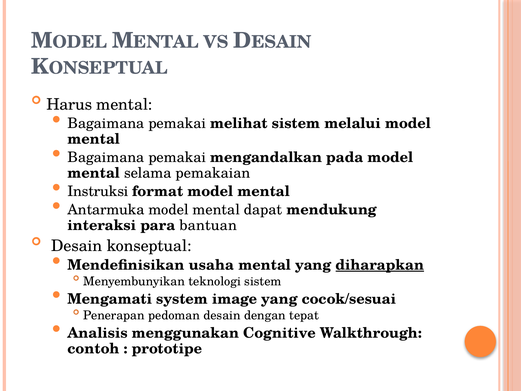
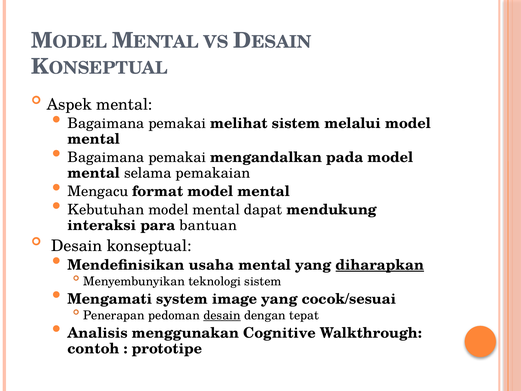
Harus: Harus -> Aspek
Instruksi: Instruksi -> Mengacu
Antarmuka: Antarmuka -> Kebutuhan
desain at (222, 315) underline: none -> present
